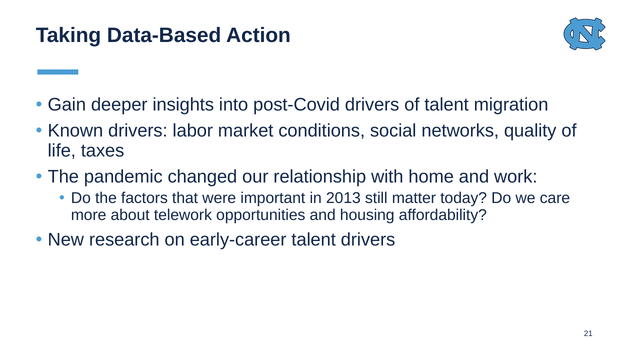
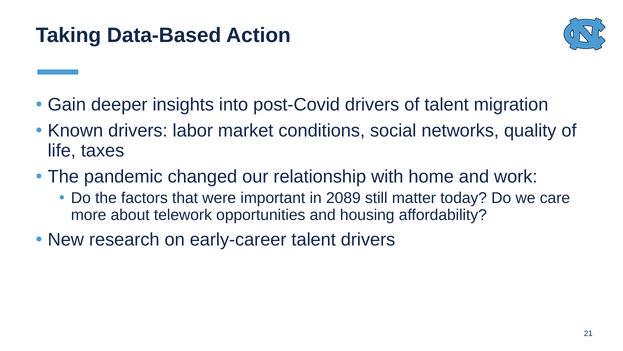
2013: 2013 -> 2089
